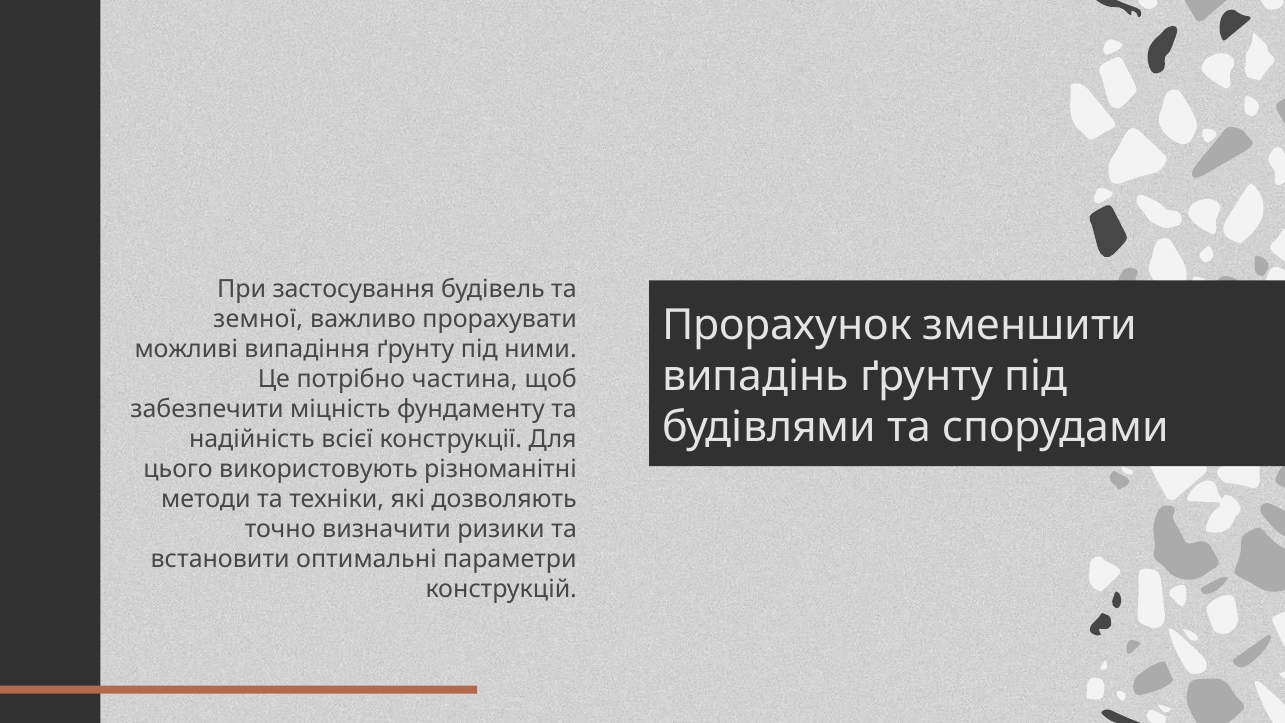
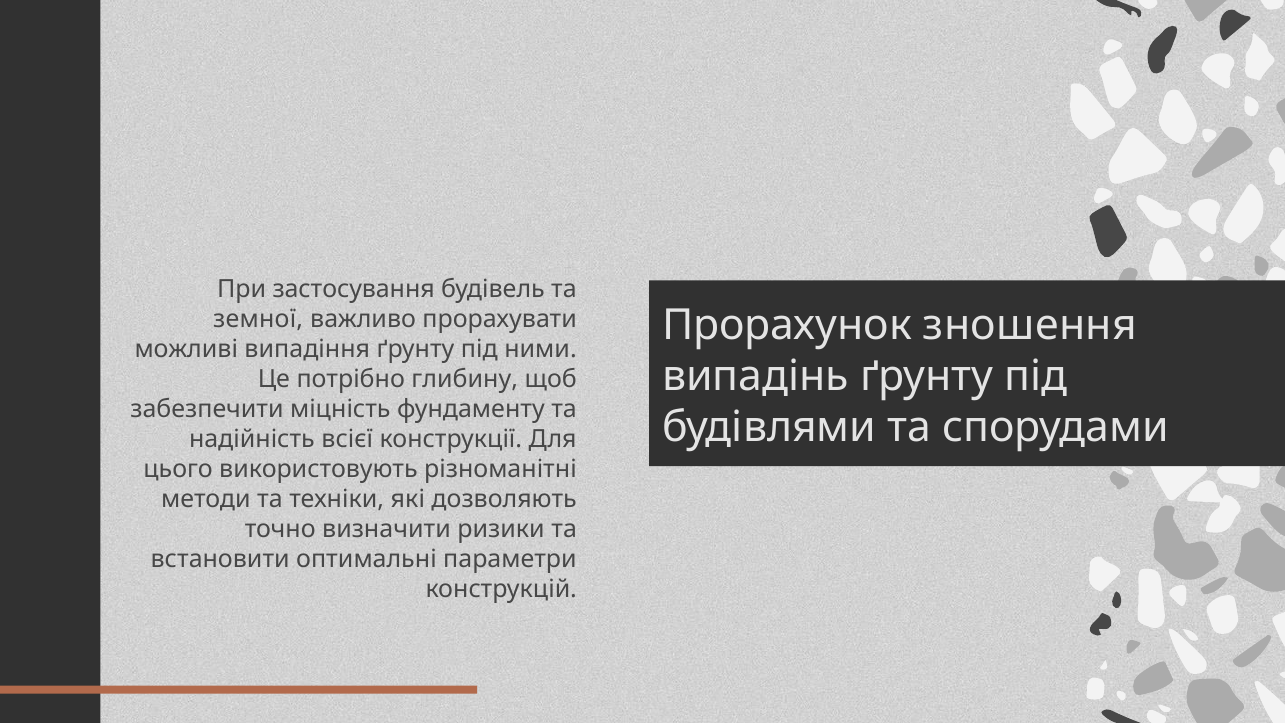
зменшити: зменшити -> зношення
частина: частина -> глибину
